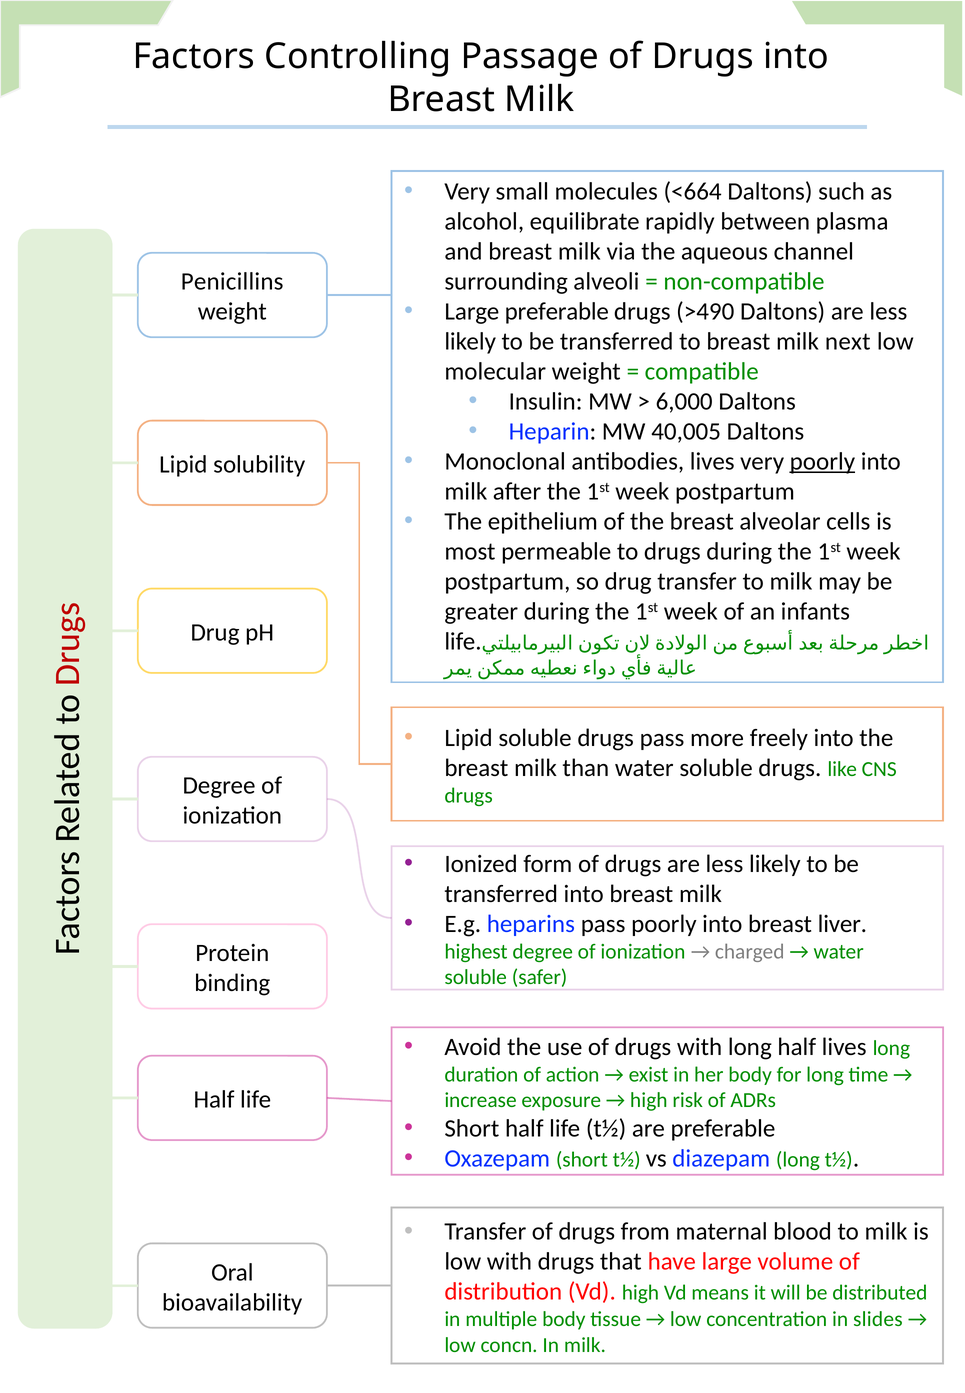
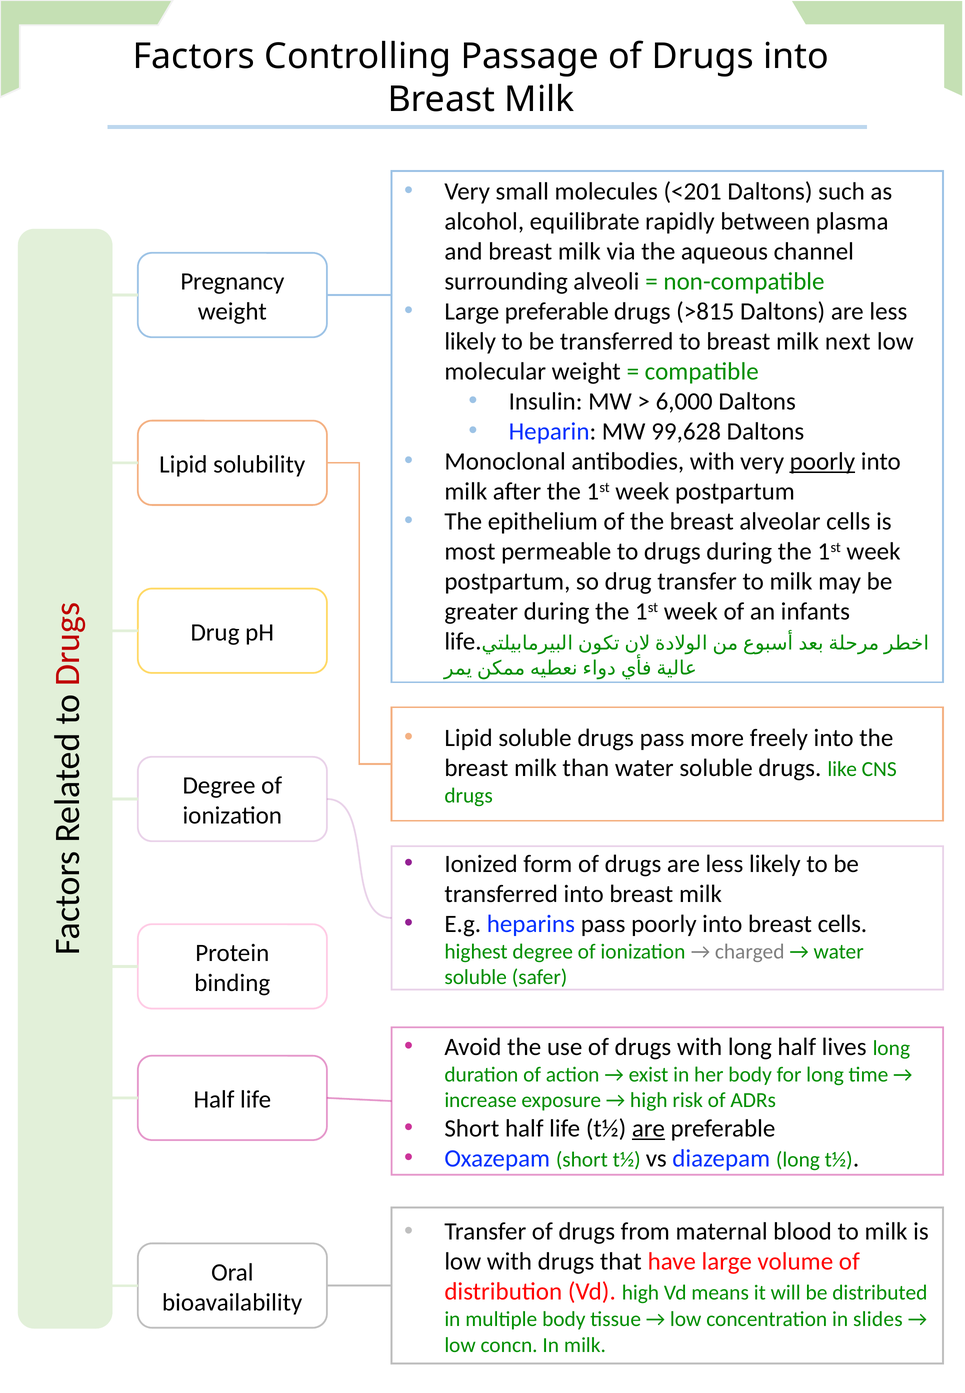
<664: <664 -> <201
Penicillins: Penicillins -> Pregnancy
>490: >490 -> >815
40,005: 40,005 -> 99,628
antibodies lives: lives -> with
breast liver: liver -> cells
are at (648, 1129) underline: none -> present
